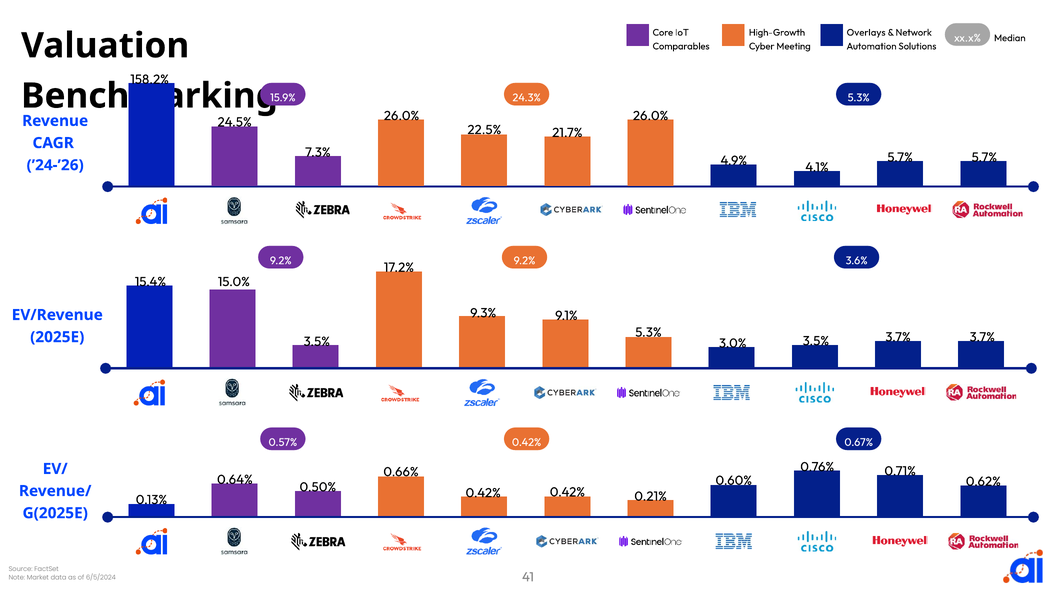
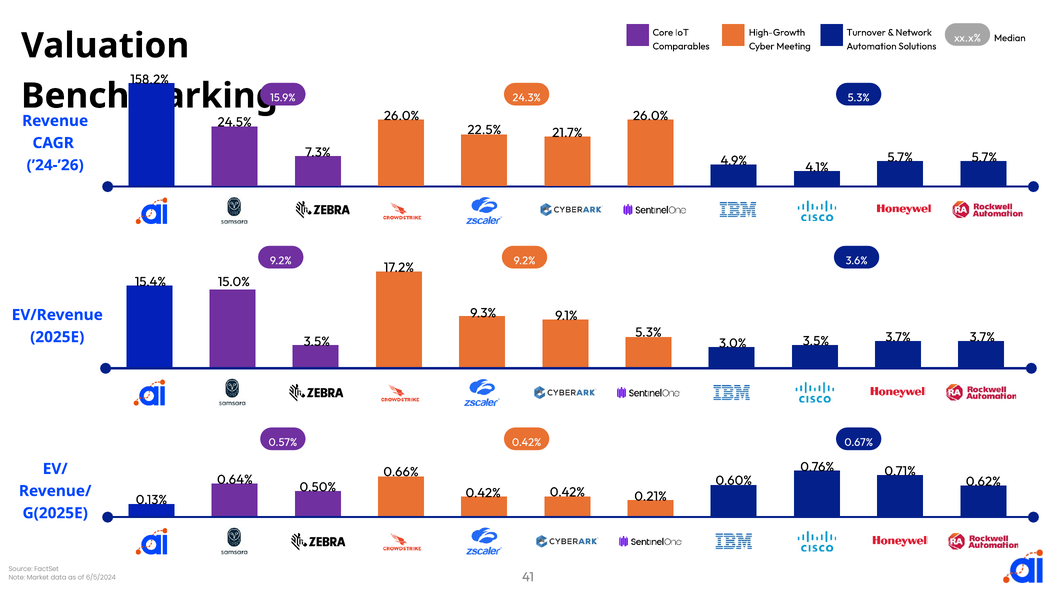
Overlays: Overlays -> Turnover
